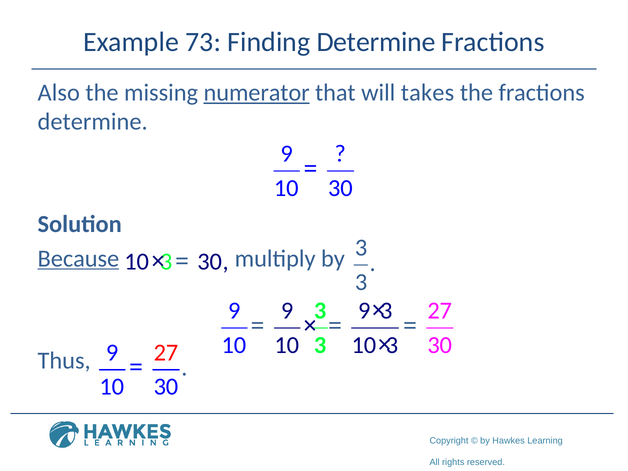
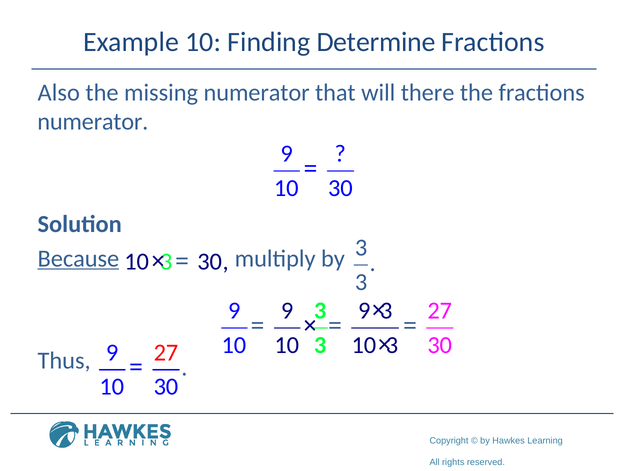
Example 73: 73 -> 10
numerator at (257, 93) underline: present -> none
takes: takes -> there
determine at (93, 122): determine -> numerator
